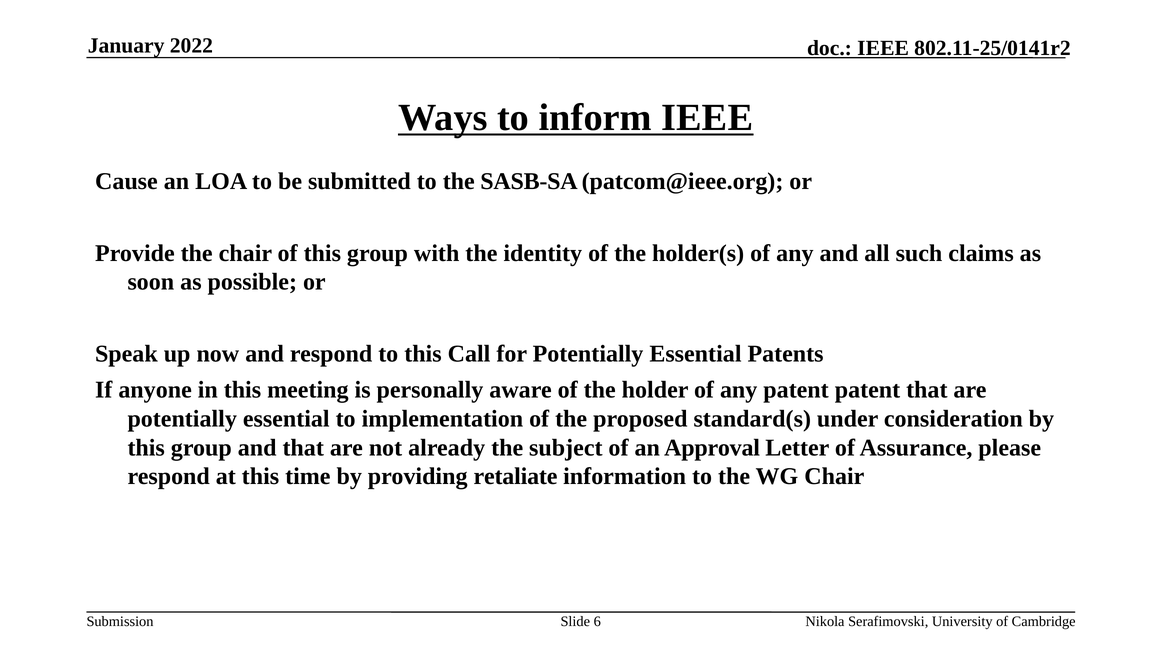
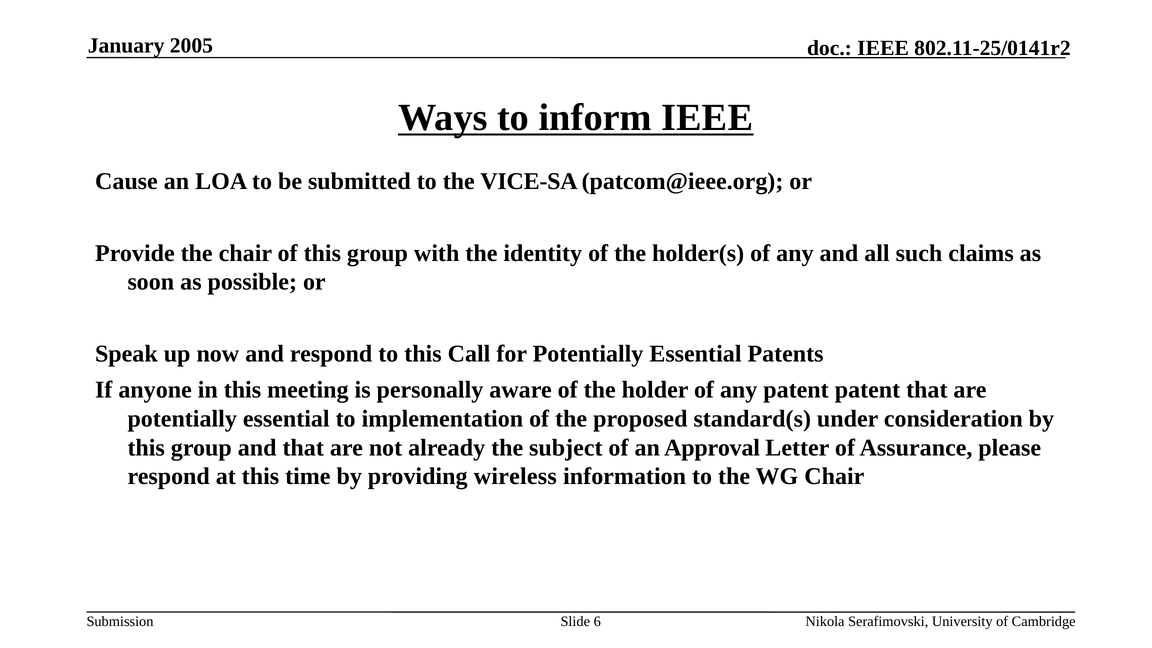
2022: 2022 -> 2005
SASB-SA: SASB-SA -> VICE-SA
retaliate: retaliate -> wireless
